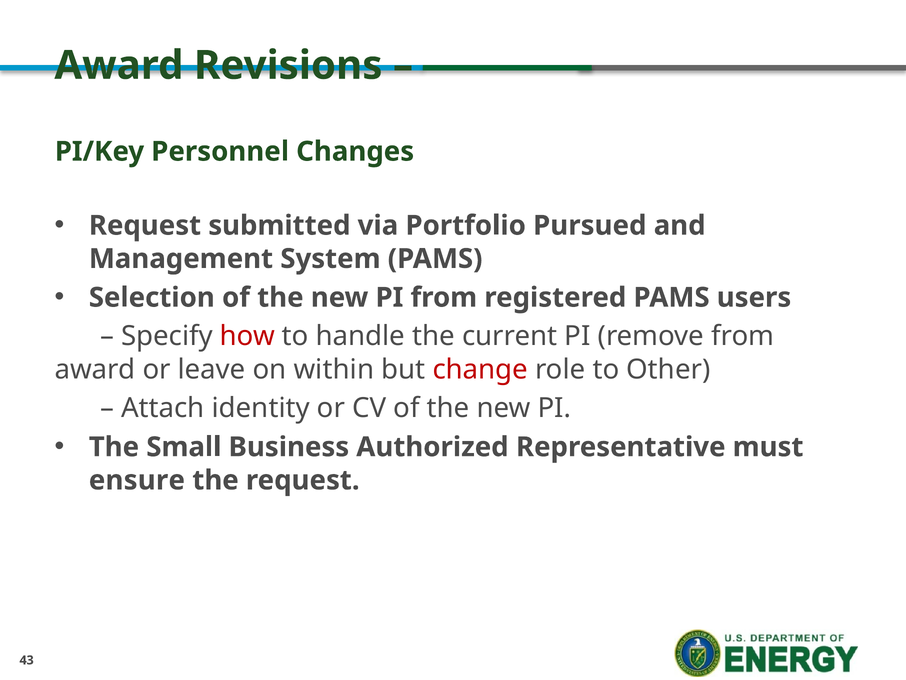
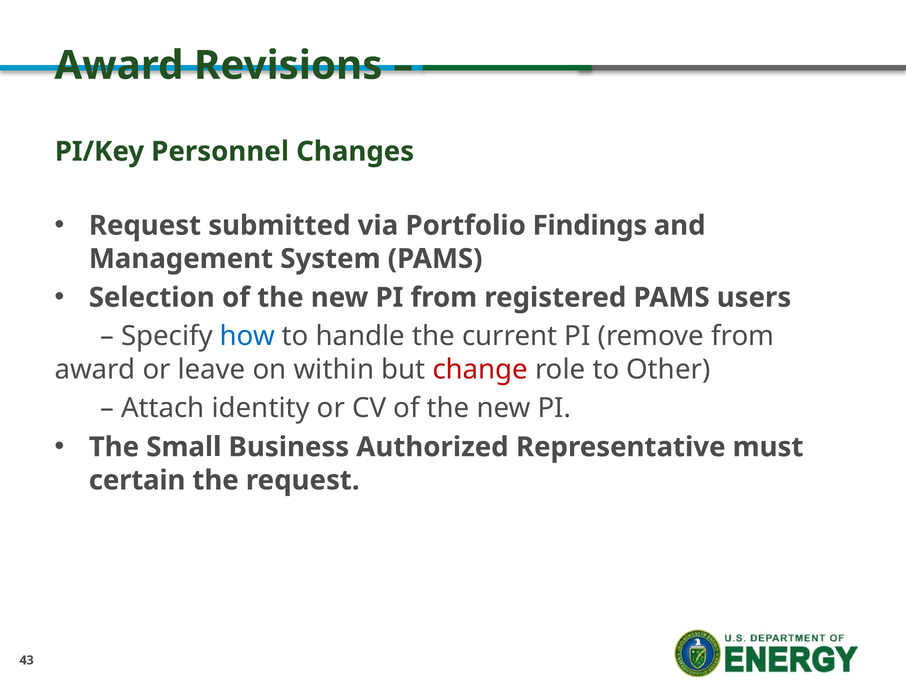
Pursued: Pursued -> Findings
how colour: red -> blue
ensure: ensure -> certain
